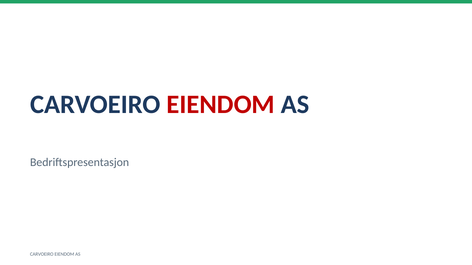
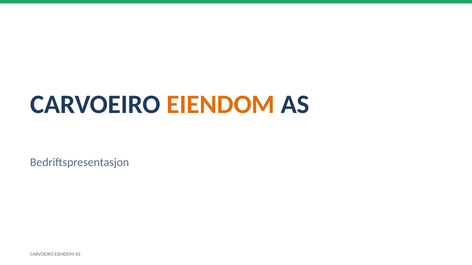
EIENDOM at (221, 105) colour: red -> orange
